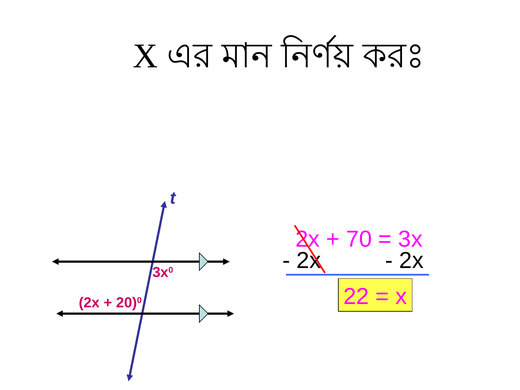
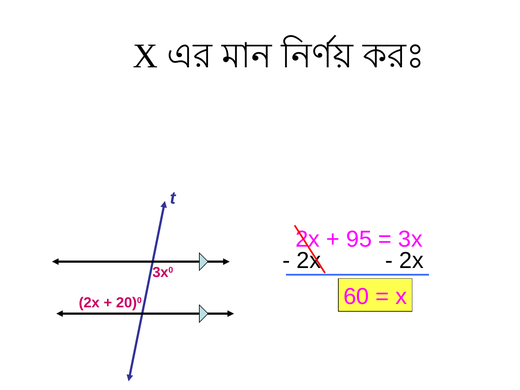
70: 70 -> 95
22: 22 -> 60
